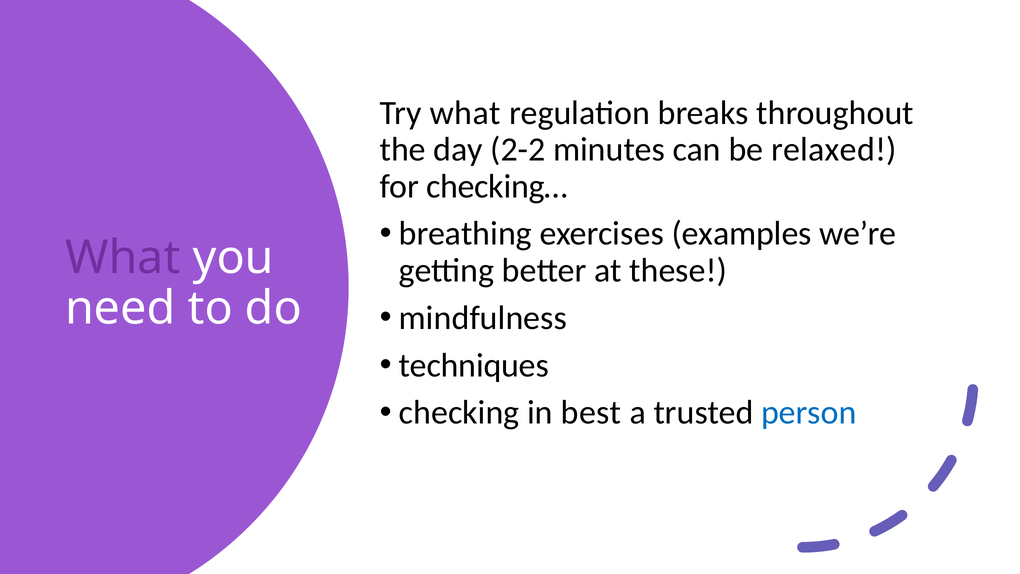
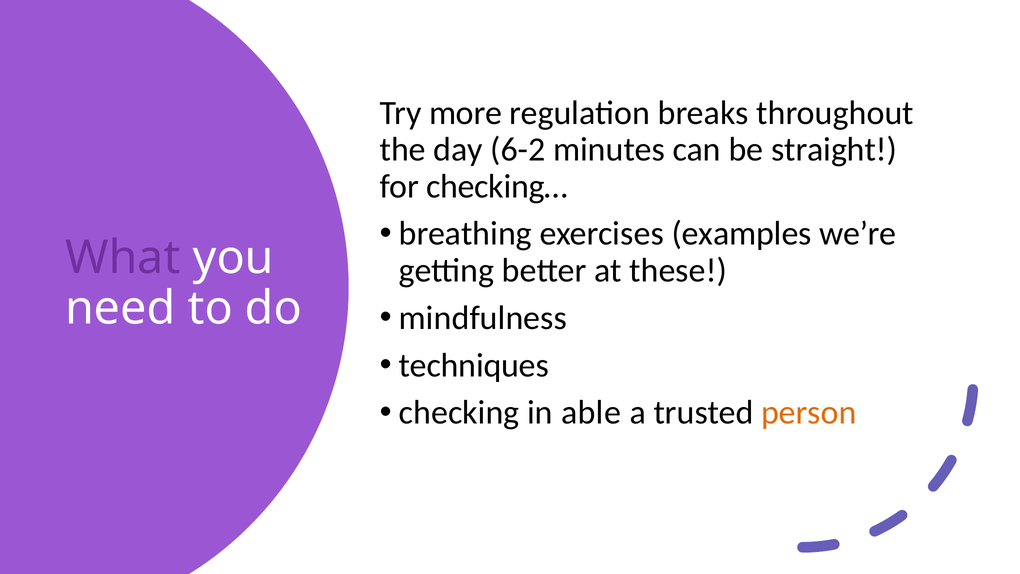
Try what: what -> more
2-2: 2-2 -> 6-2
relaxed: relaxed -> straight
best: best -> able
person colour: blue -> orange
